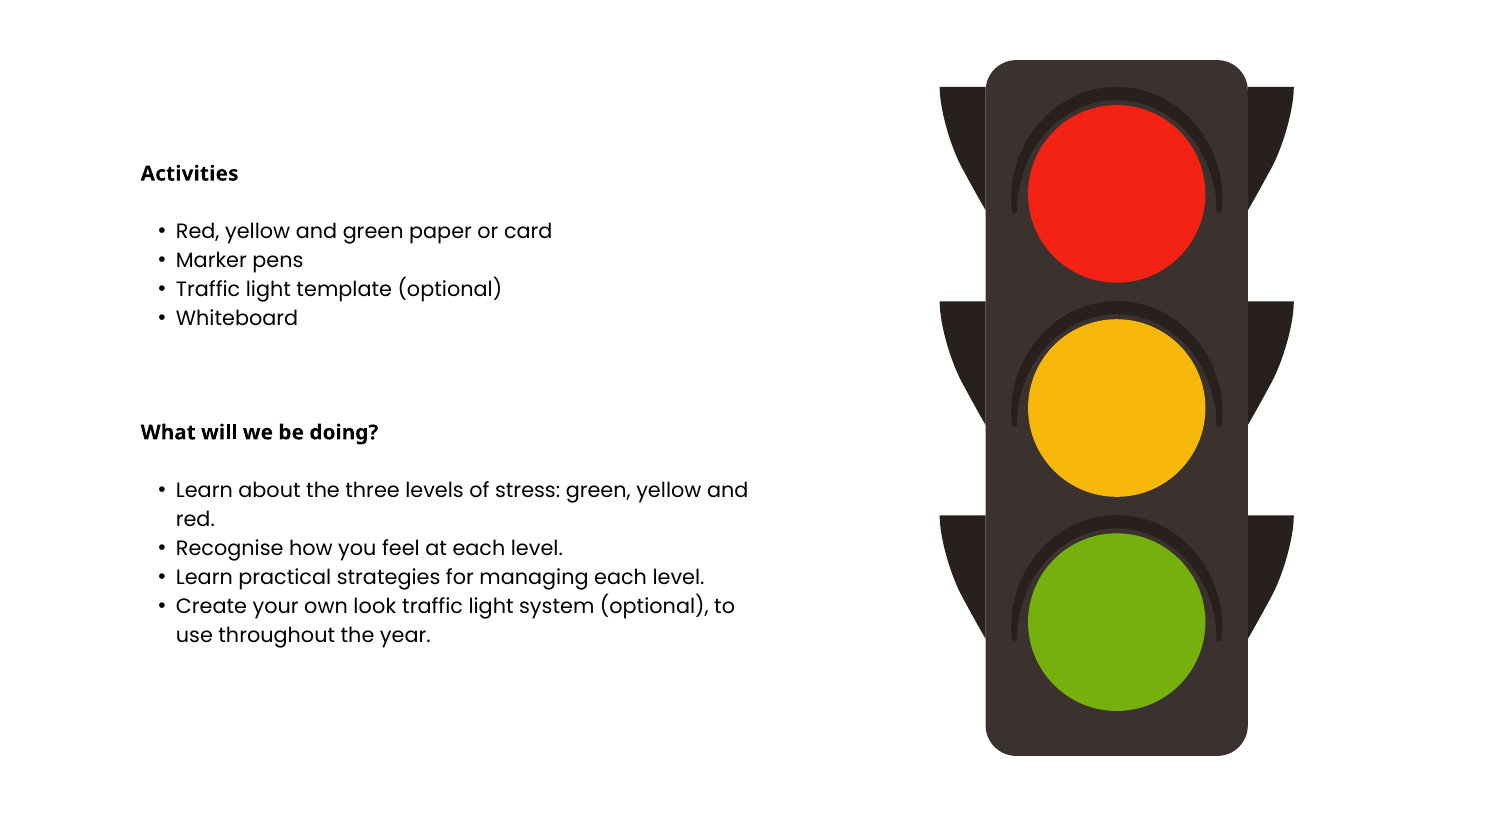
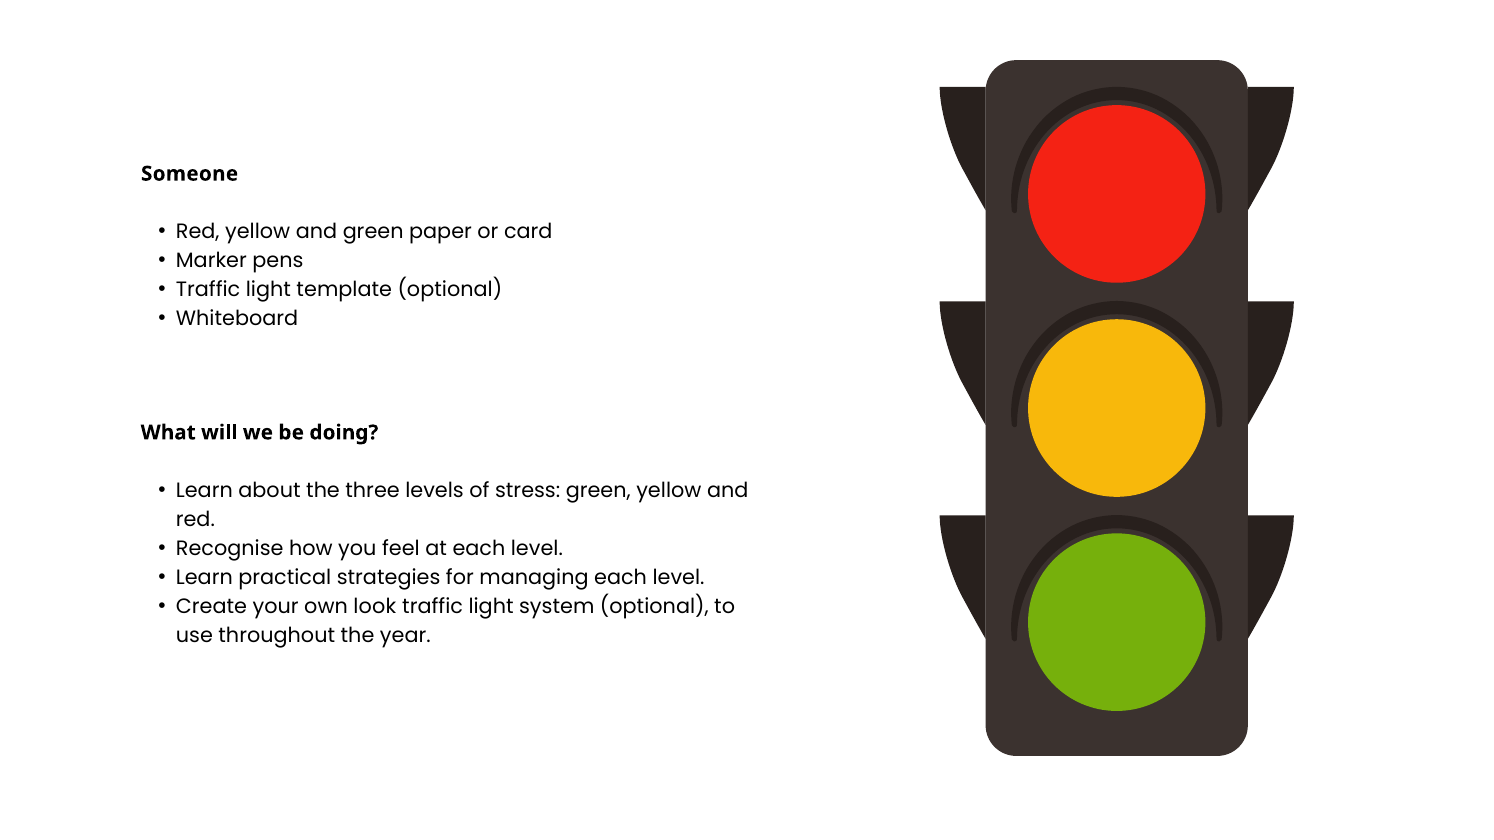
Activities: Activities -> Someone
